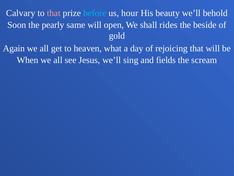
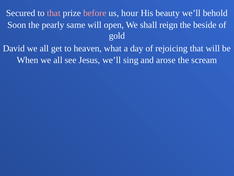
Calvary: Calvary -> Secured
before colour: light blue -> pink
rides: rides -> reign
Again: Again -> David
fields: fields -> arose
